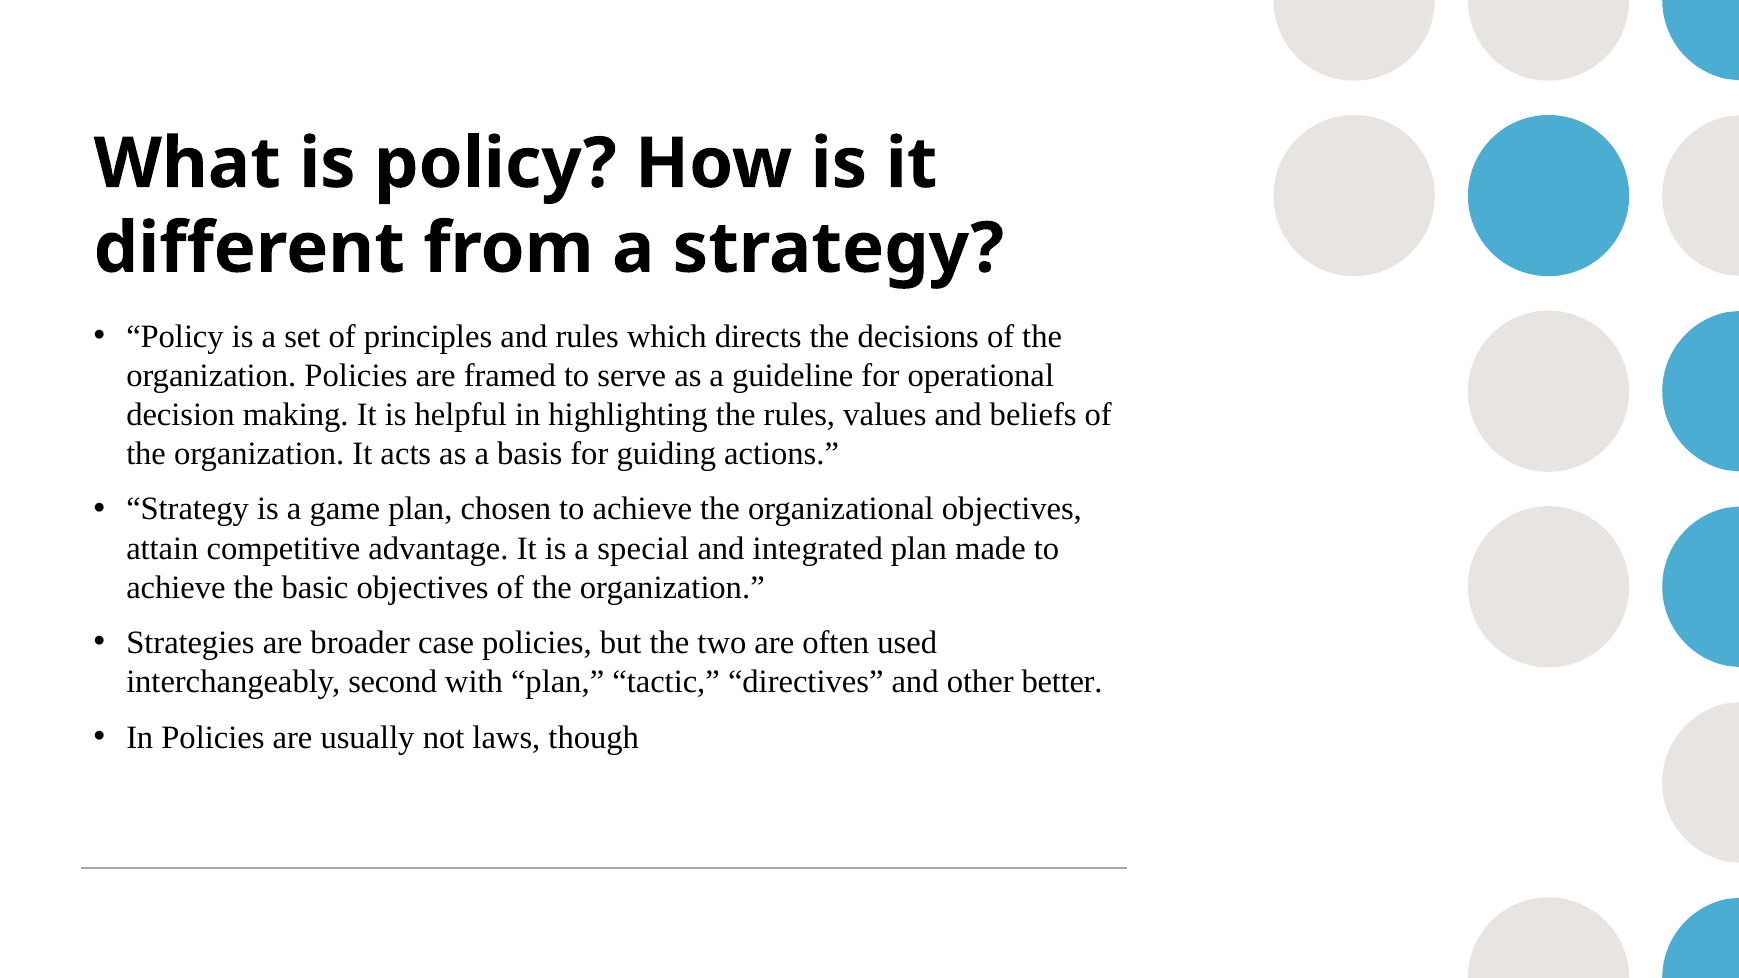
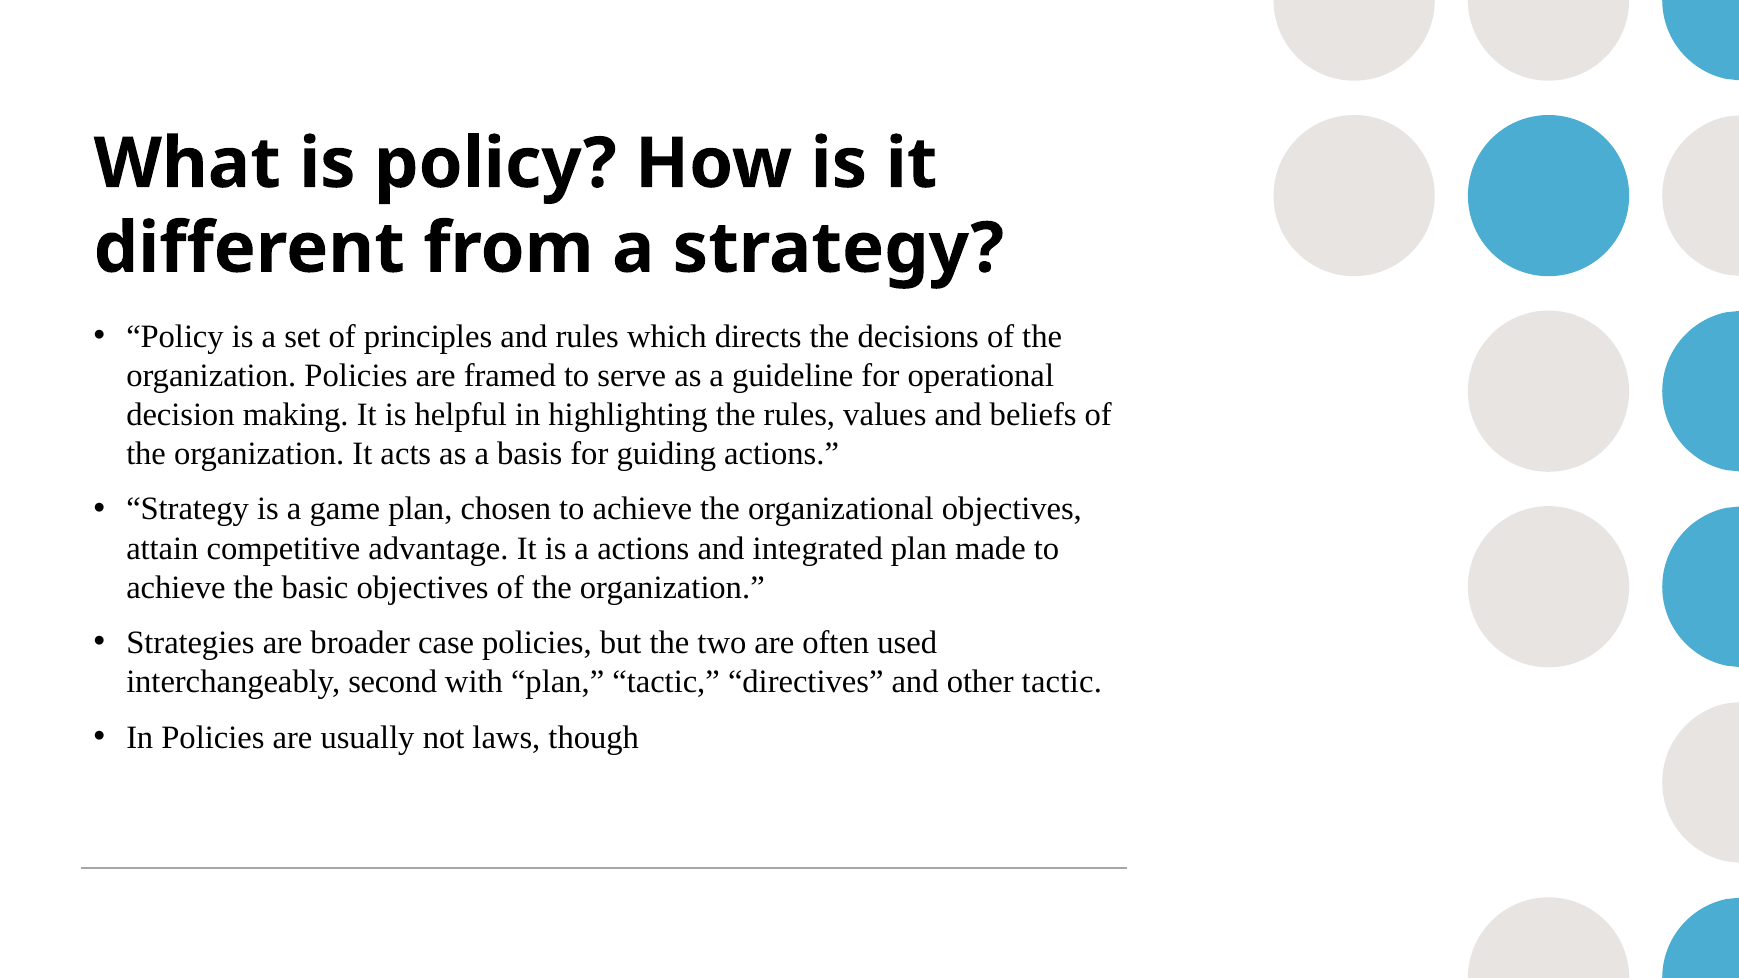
a special: special -> actions
other better: better -> tactic
